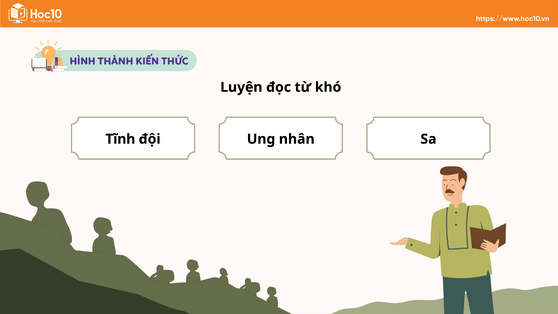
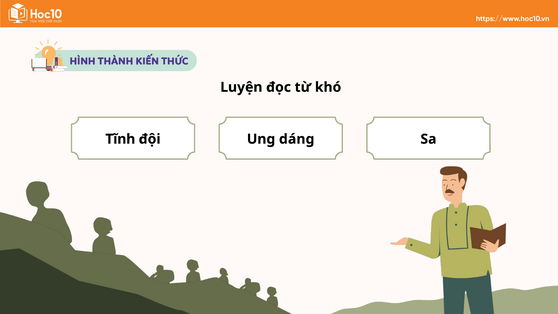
nhân: nhân -> dáng
